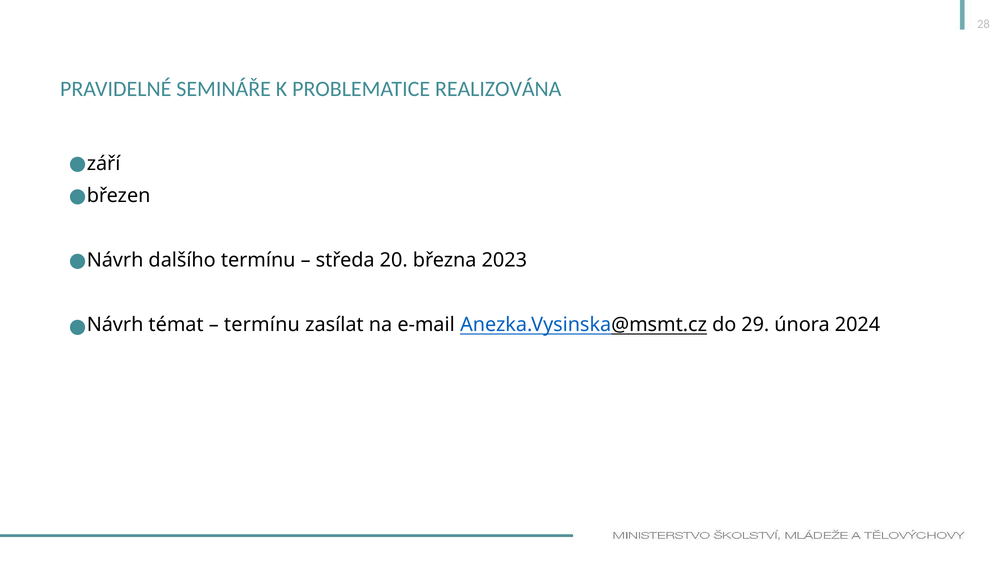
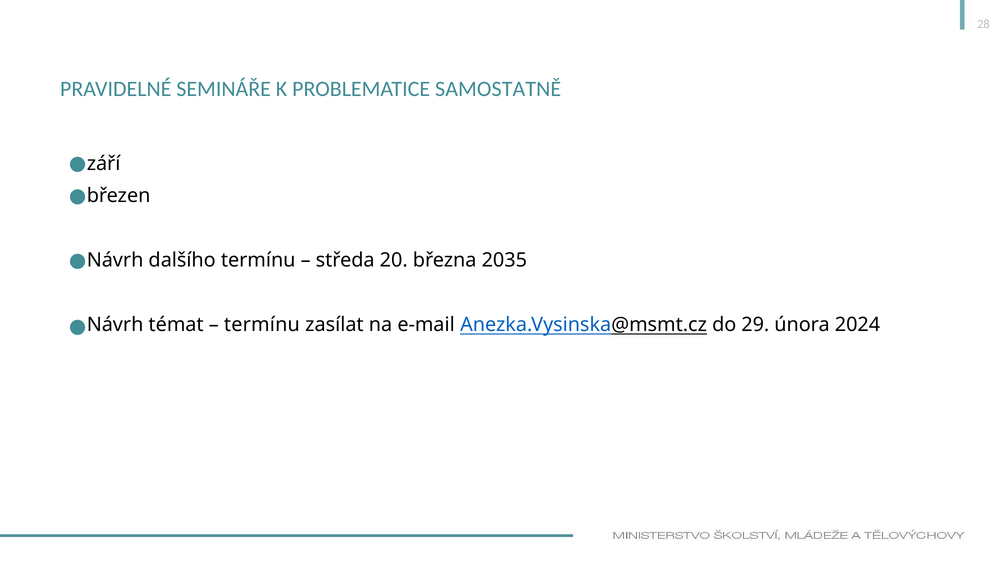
REALIZOVÁNA: REALIZOVÁNA -> SAMOSTATNĚ
2023: 2023 -> 2035
